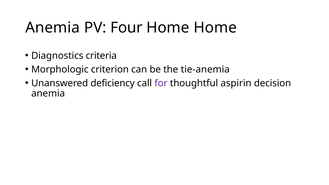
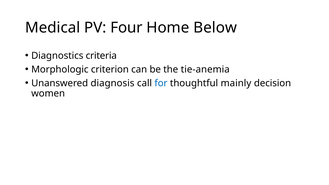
Anemia at (53, 28): Anemia -> Medical
Home Home: Home -> Below
deficiency: deficiency -> diagnosis
for colour: purple -> blue
aspirin: aspirin -> mainly
anemia at (48, 94): anemia -> women
